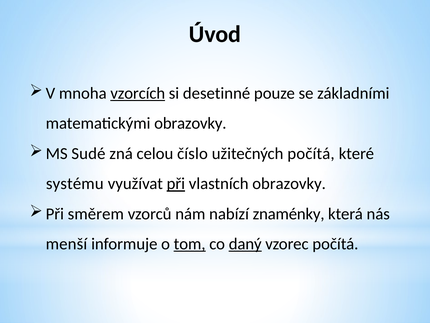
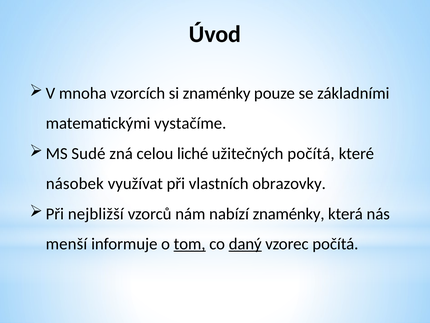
vzorcích underline: present -> none
si desetinné: desetinné -> znaménky
matematickými obrazovky: obrazovky -> vystačíme
číslo: číslo -> liché
systému: systému -> násobek
při at (176, 184) underline: present -> none
směrem: směrem -> nejbližší
